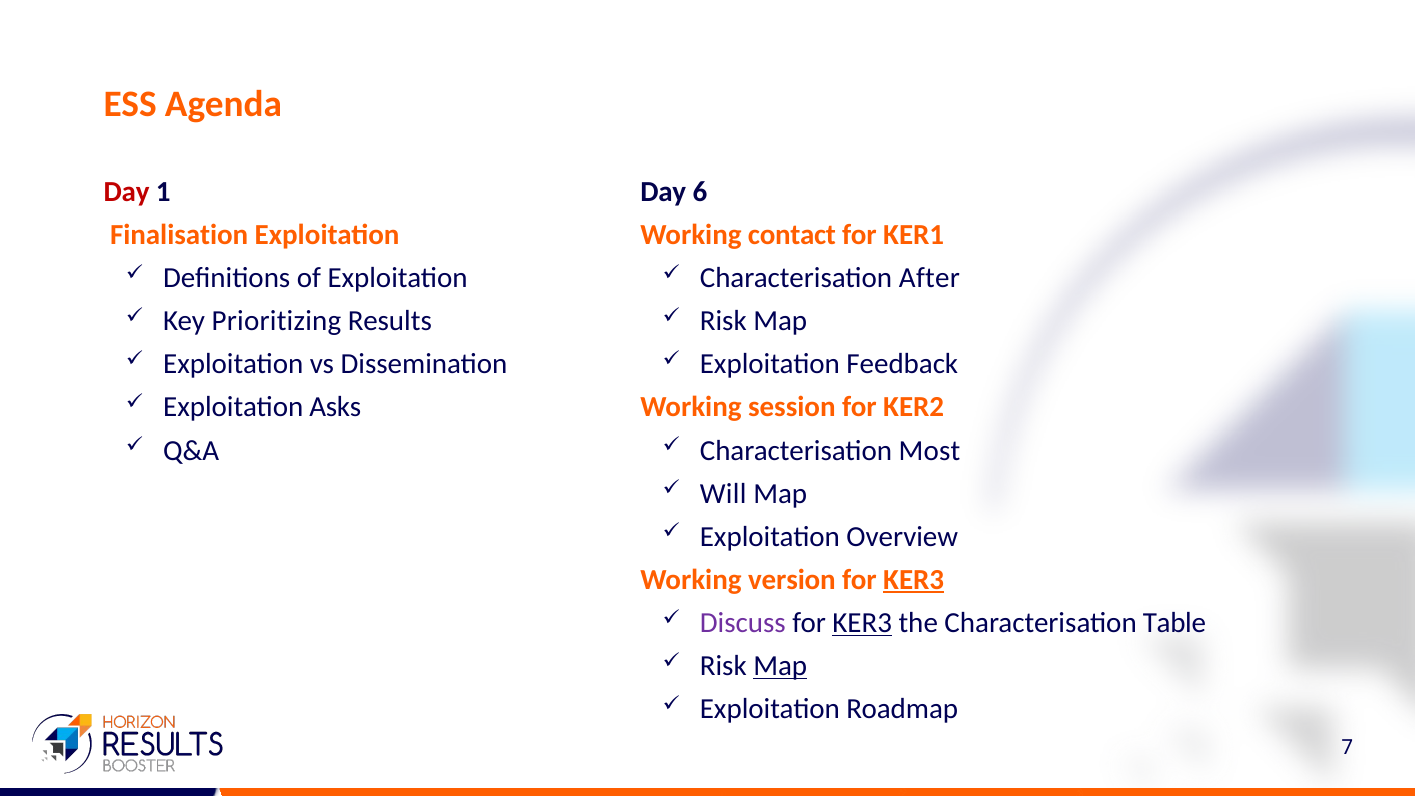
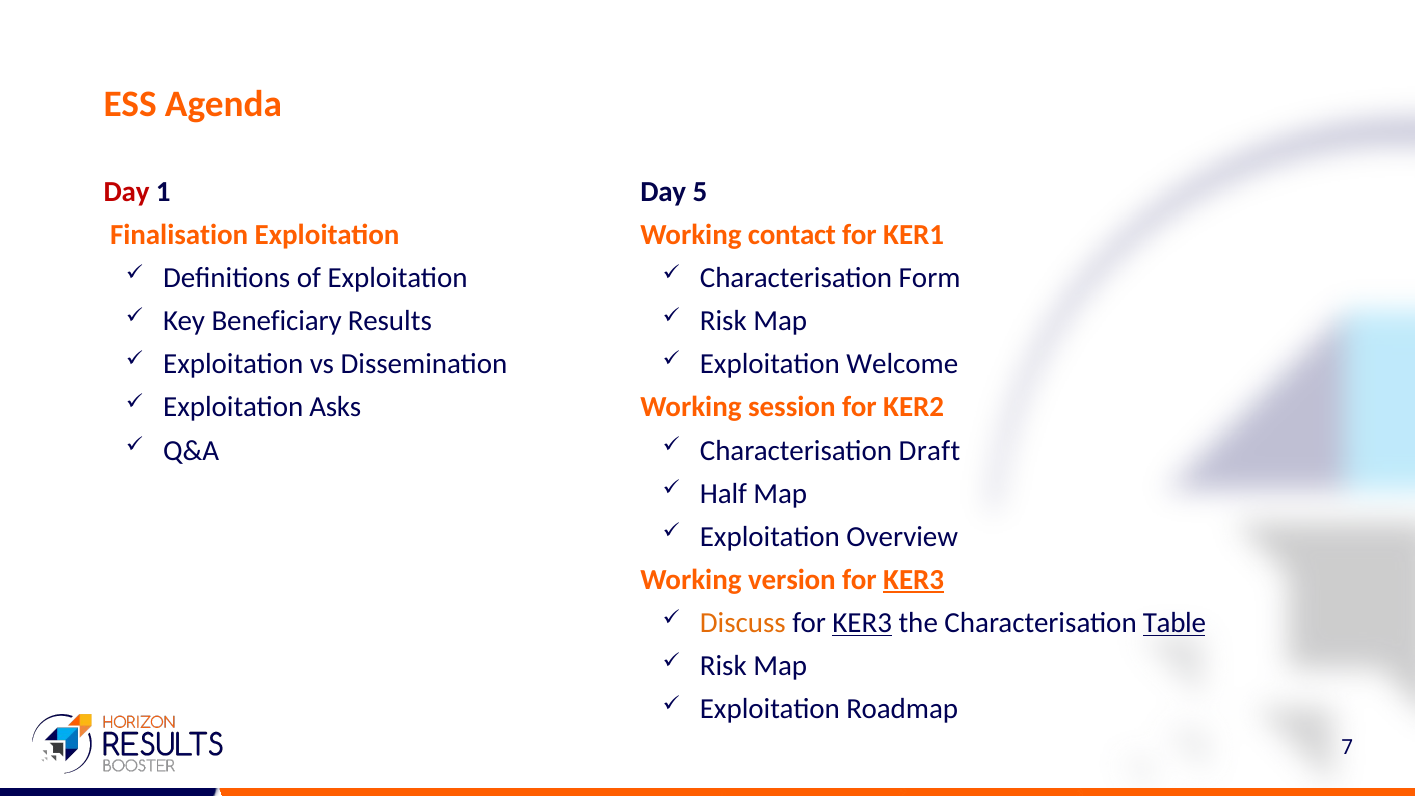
6: 6 -> 5
After: After -> Form
Prioritizing: Prioritizing -> Beneficiary
Feedback: Feedback -> Welcome
Most: Most -> Draft
Will: Will -> Half
Discuss colour: purple -> orange
Table underline: none -> present
Map at (780, 666) underline: present -> none
